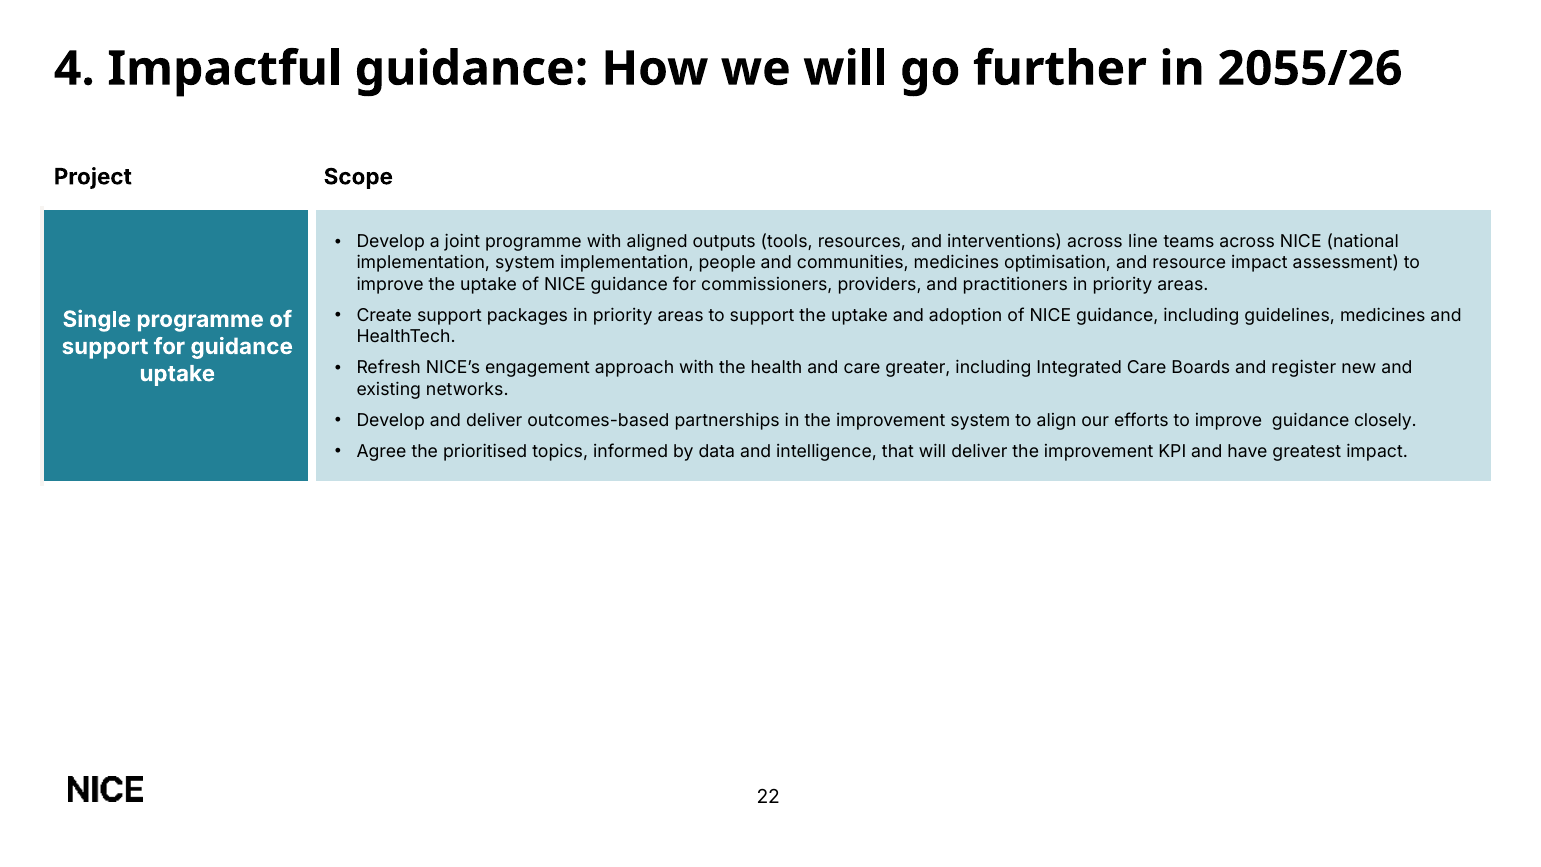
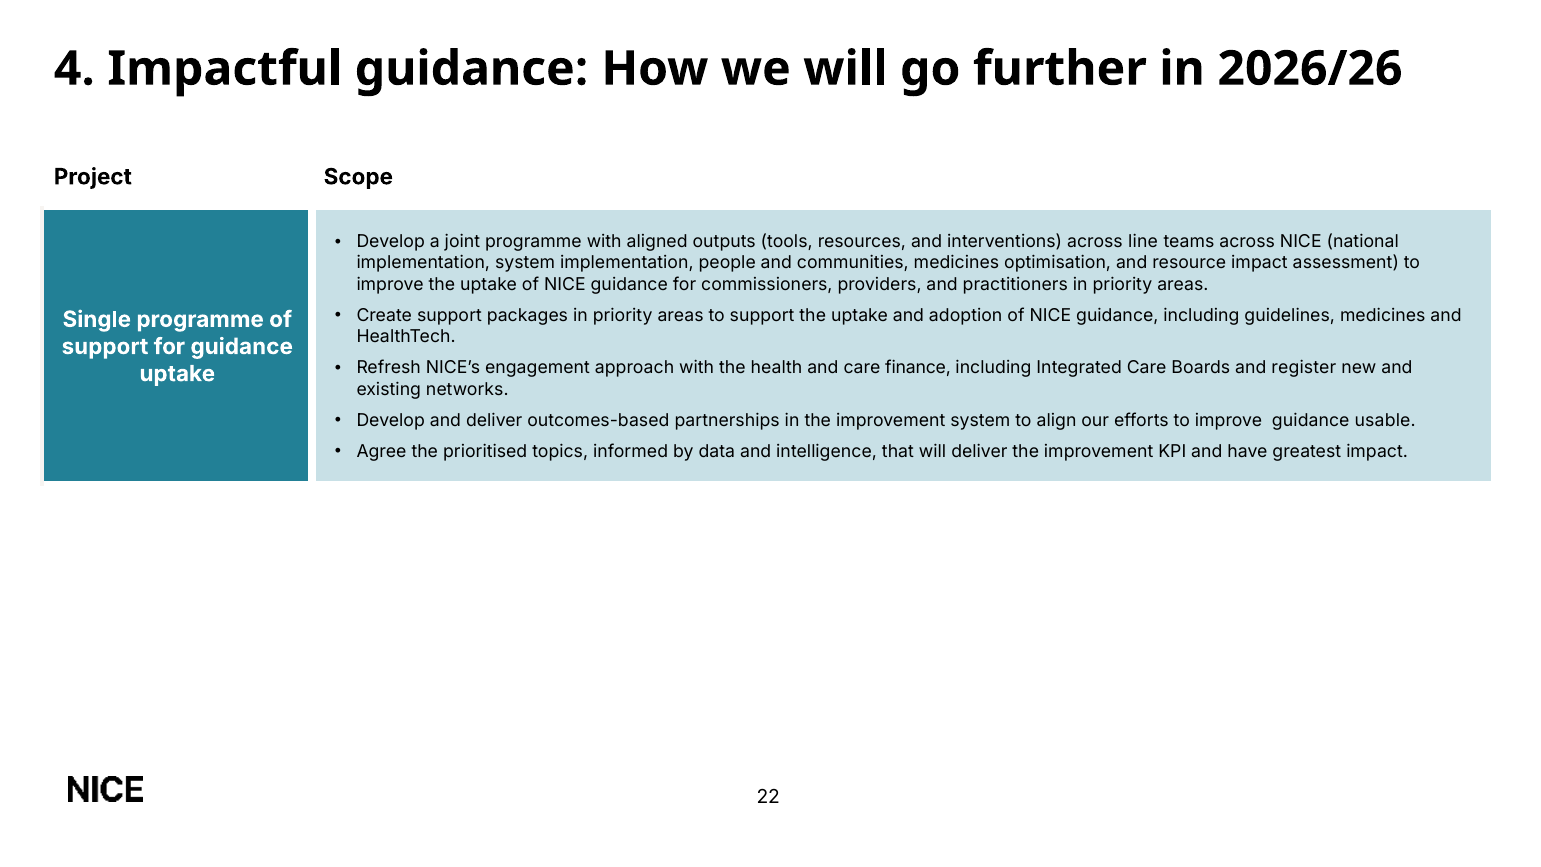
2055/26: 2055/26 -> 2026/26
greater: greater -> finance
closely: closely -> usable
